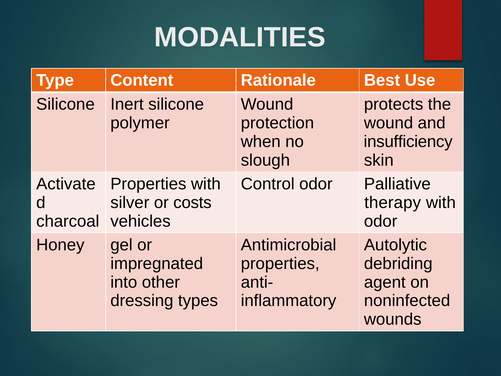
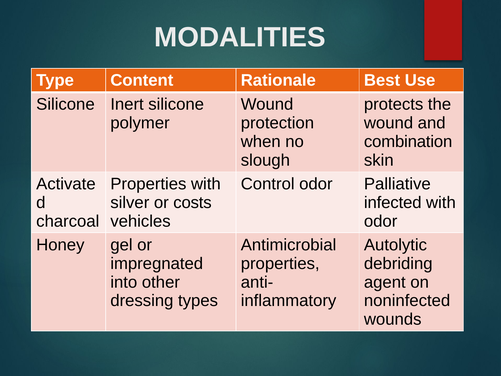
insufficiency: insufficiency -> combination
therapy: therapy -> infected
